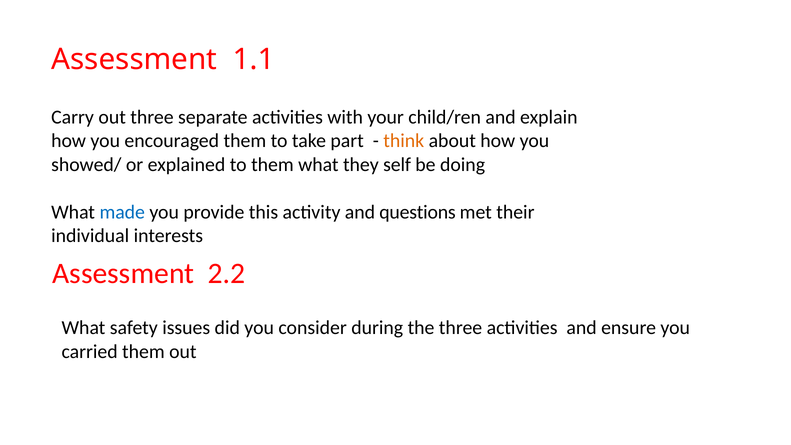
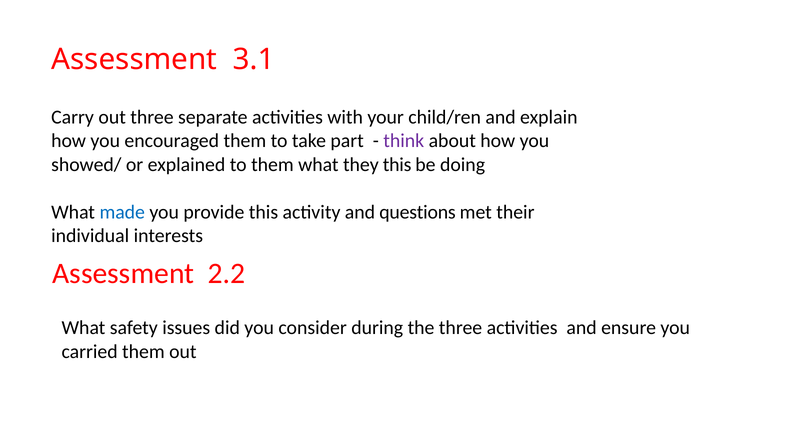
1.1: 1.1 -> 3.1
think colour: orange -> purple
they self: self -> this
